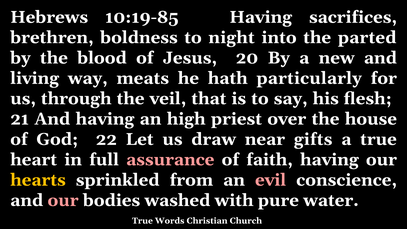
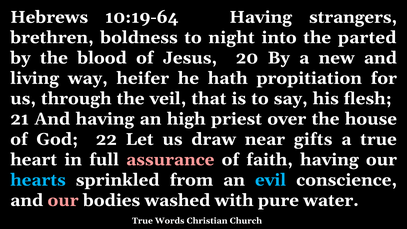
10:19-85: 10:19-85 -> 10:19-64
sacrifices: sacrifices -> strangers
meats: meats -> heifer
particularly: particularly -> propitiation
hearts colour: yellow -> light blue
evil colour: pink -> light blue
